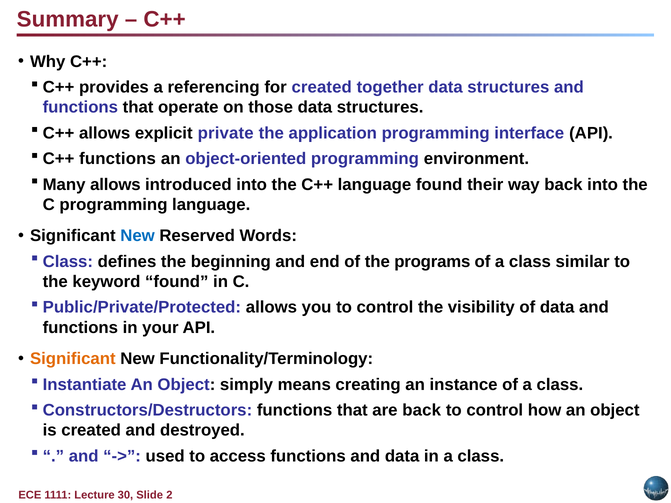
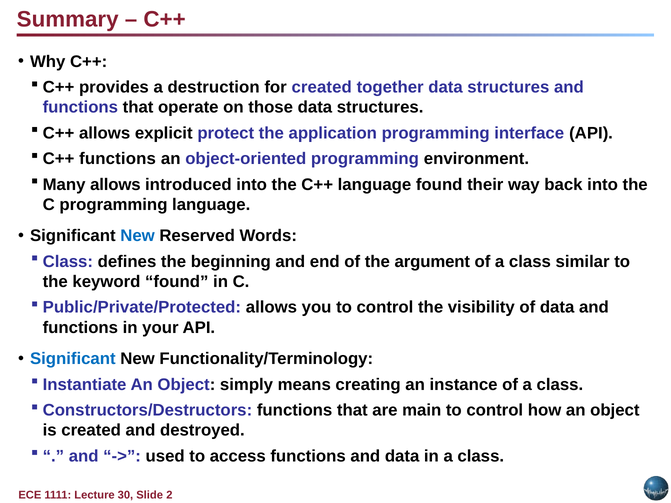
referencing: referencing -> destruction
private: private -> protect
programs: programs -> argument
Significant at (73, 359) colour: orange -> blue
are back: back -> main
